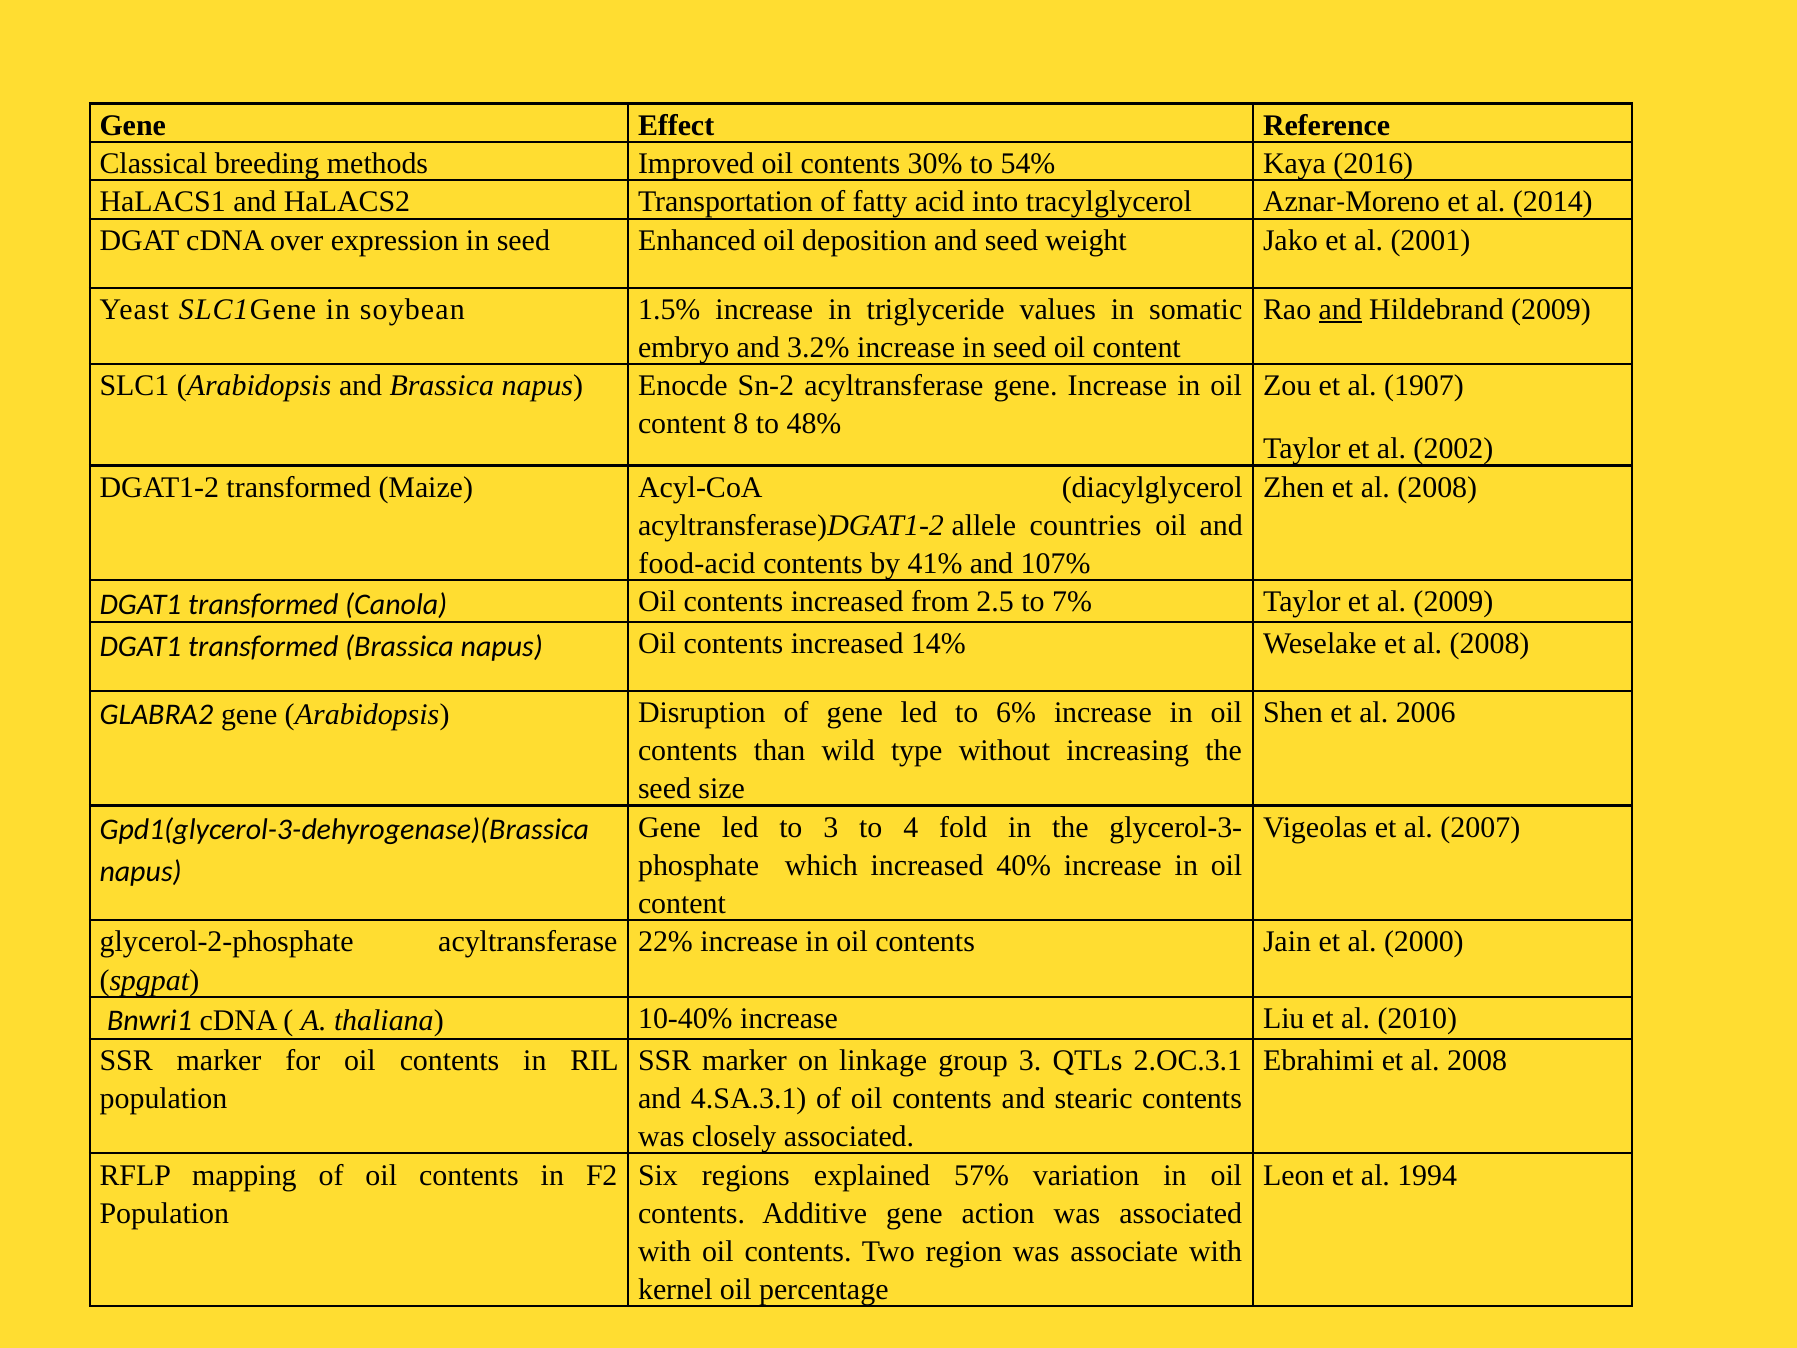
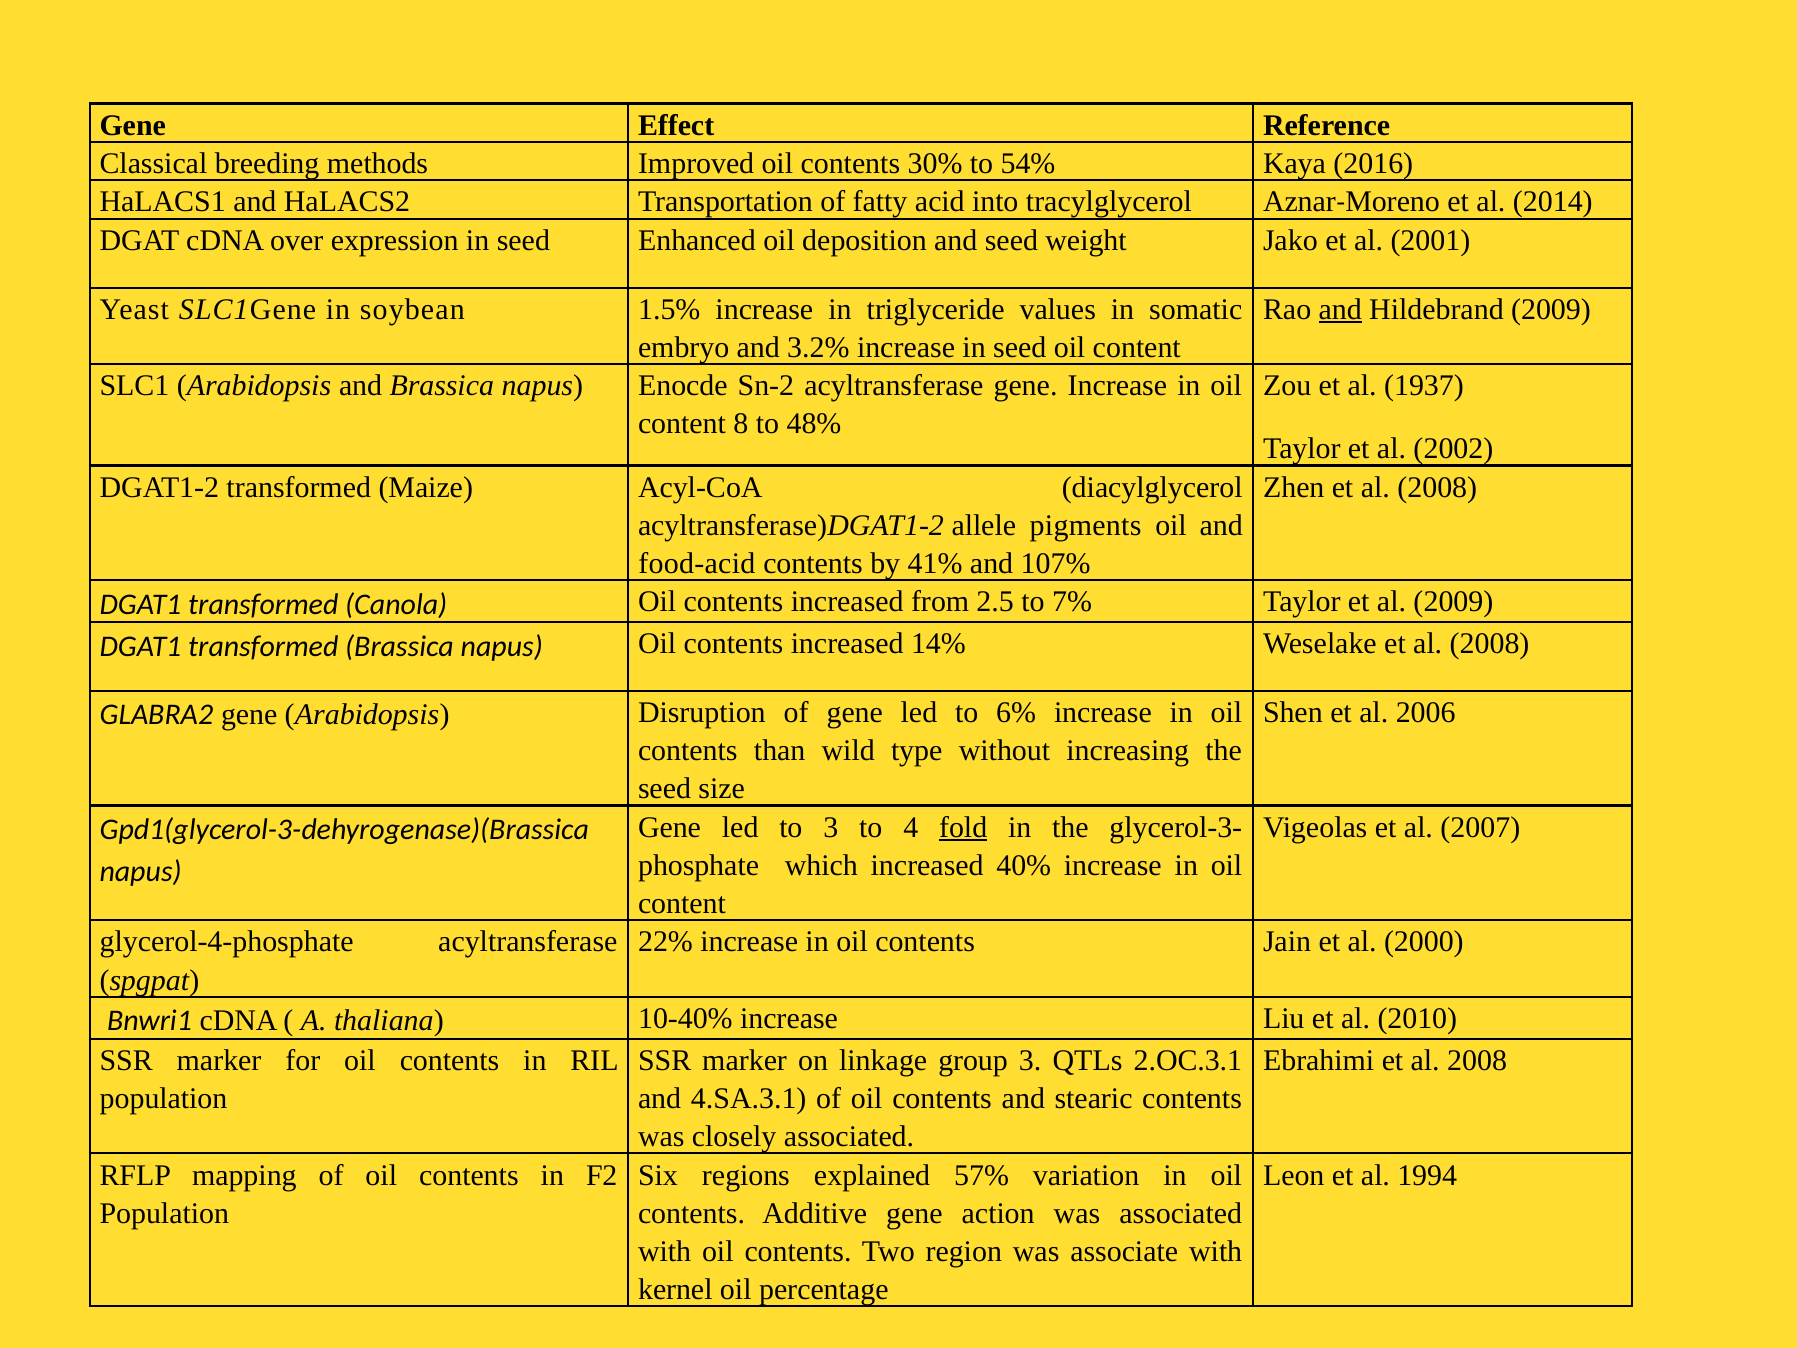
1907: 1907 -> 1937
countries: countries -> pigments
fold underline: none -> present
glycerol-2-phosphate: glycerol-2-phosphate -> glycerol-4-phosphate
